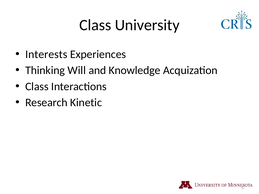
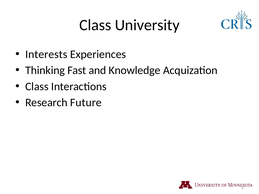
Will: Will -> Fast
Kinetic: Kinetic -> Future
